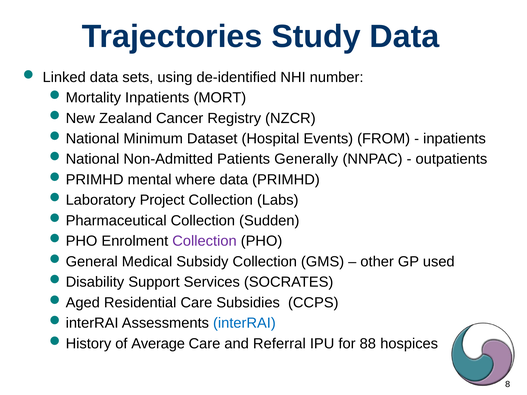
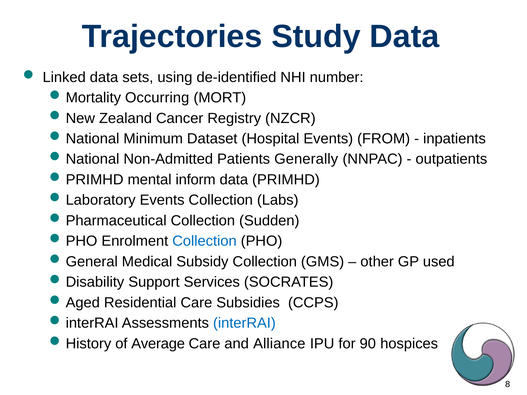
Inpatients at (157, 98): Inpatients -> Occurring
where: where -> inform
Project at (162, 200): Project -> Events
Collection at (205, 241) colour: purple -> blue
Referral: Referral -> Alliance
88: 88 -> 90
